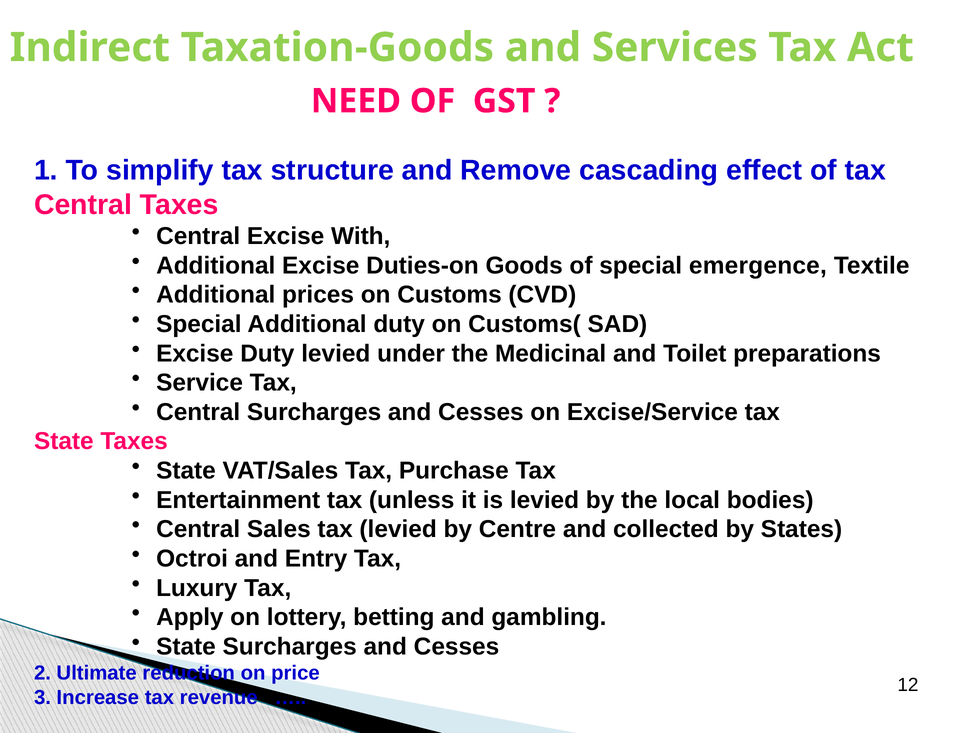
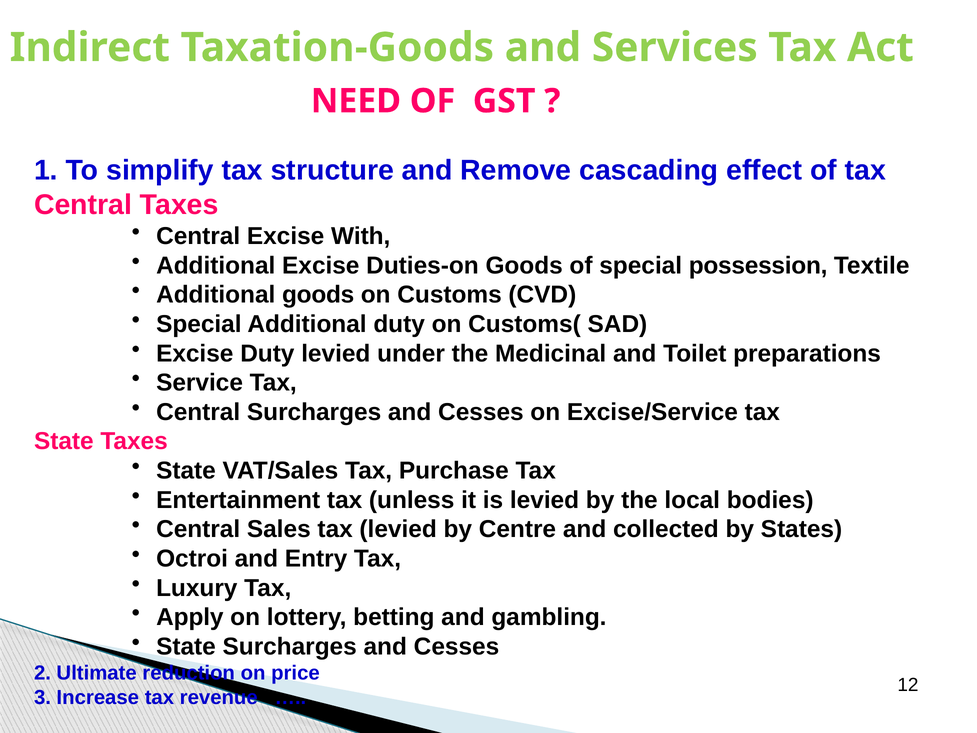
emergence: emergence -> possession
Additional prices: prices -> goods
